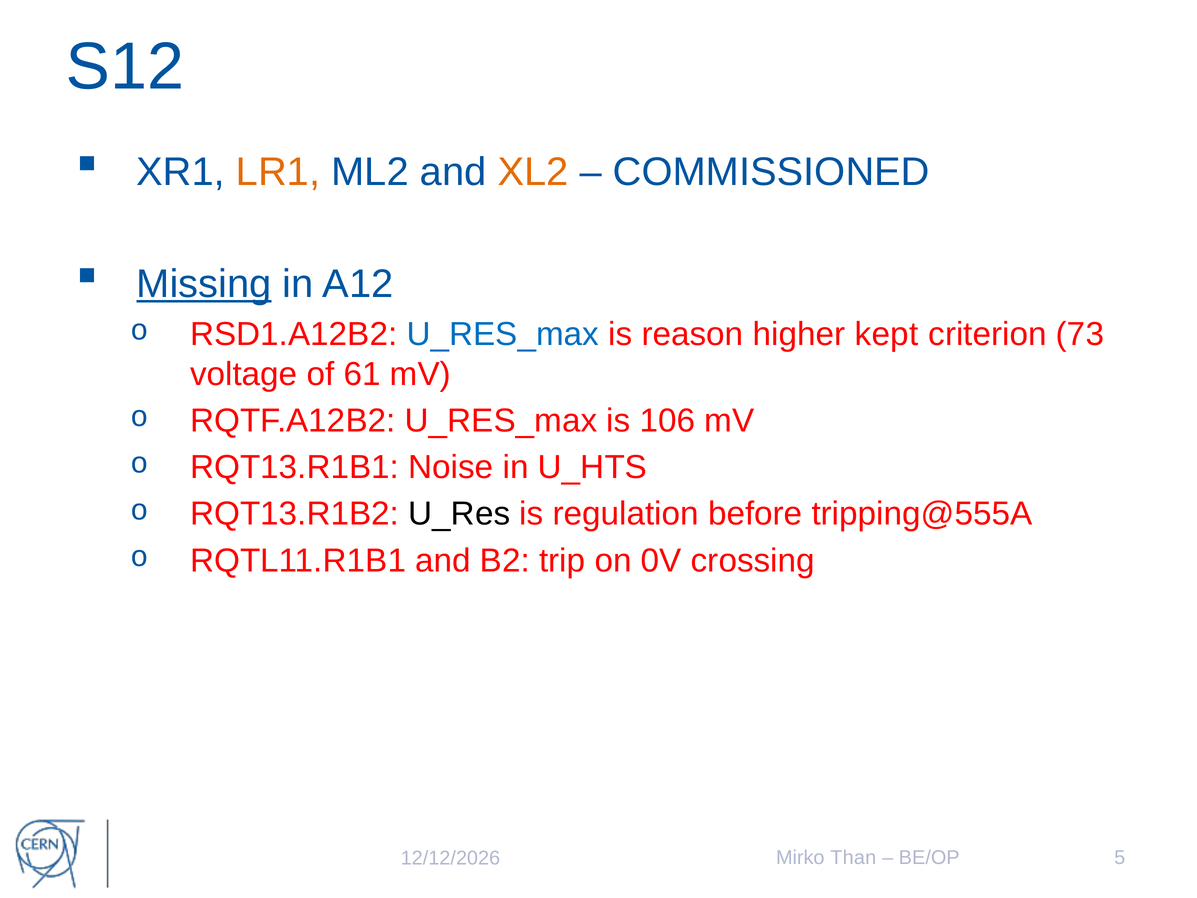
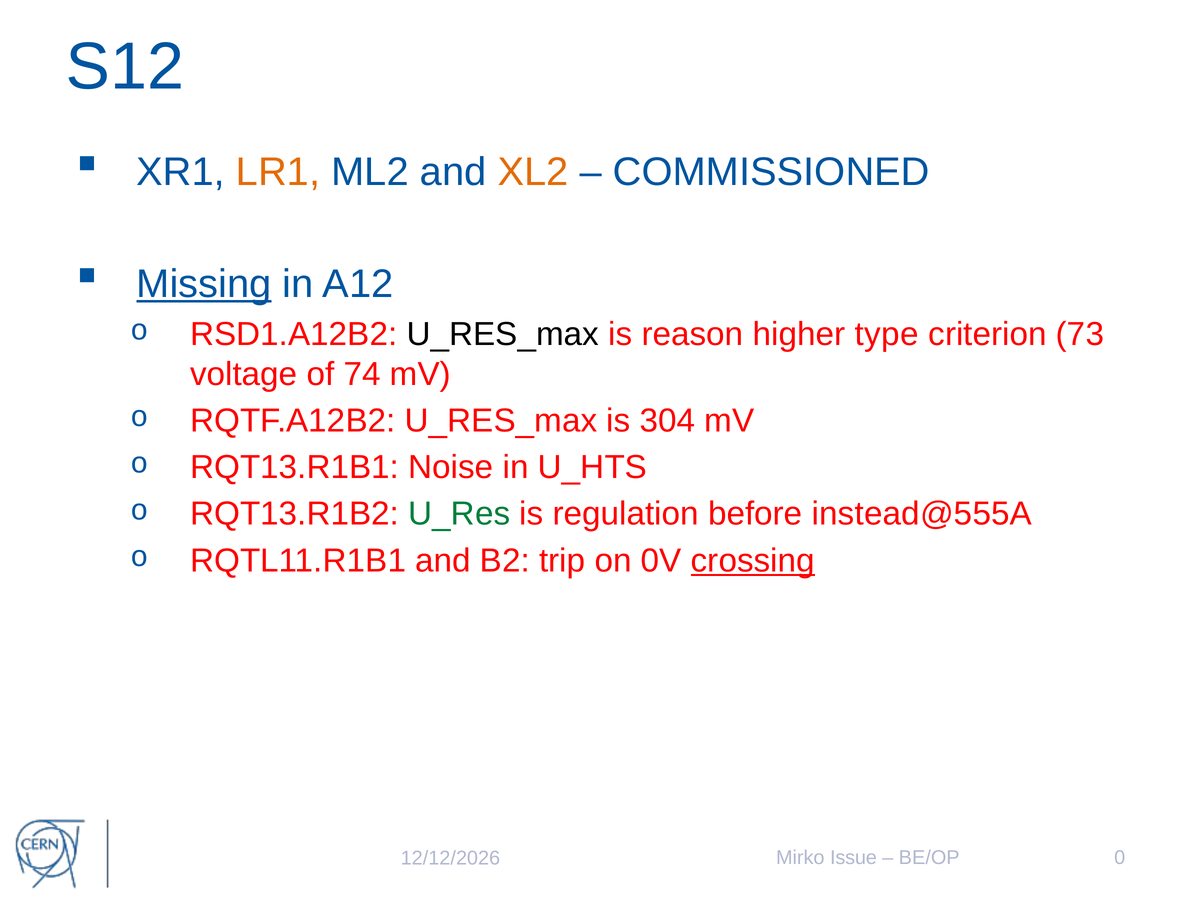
U_RES_max at (503, 334) colour: blue -> black
kept: kept -> type
61: 61 -> 74
106: 106 -> 304
U_Res colour: black -> green
tripping@555A: tripping@555A -> instead@555A
crossing underline: none -> present
Than: Than -> Issue
5: 5 -> 0
